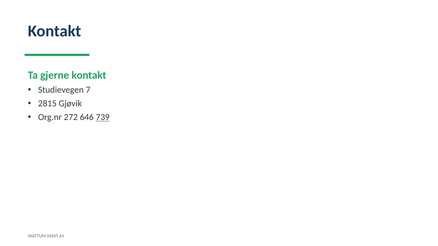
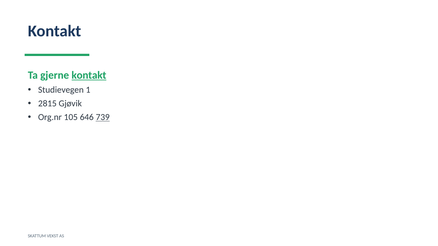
kontakt at (89, 75) underline: none -> present
7: 7 -> 1
272: 272 -> 105
